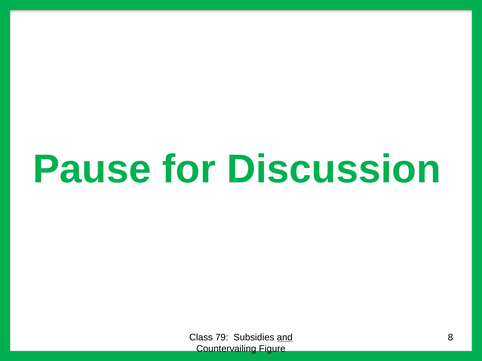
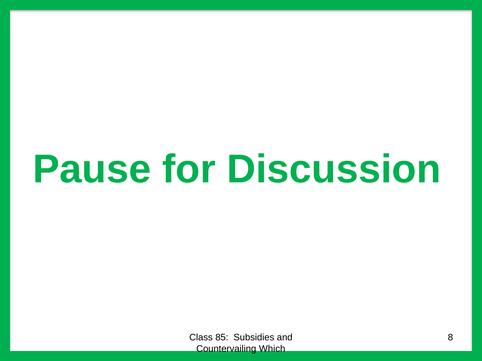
79: 79 -> 85
and underline: present -> none
Figure: Figure -> Which
